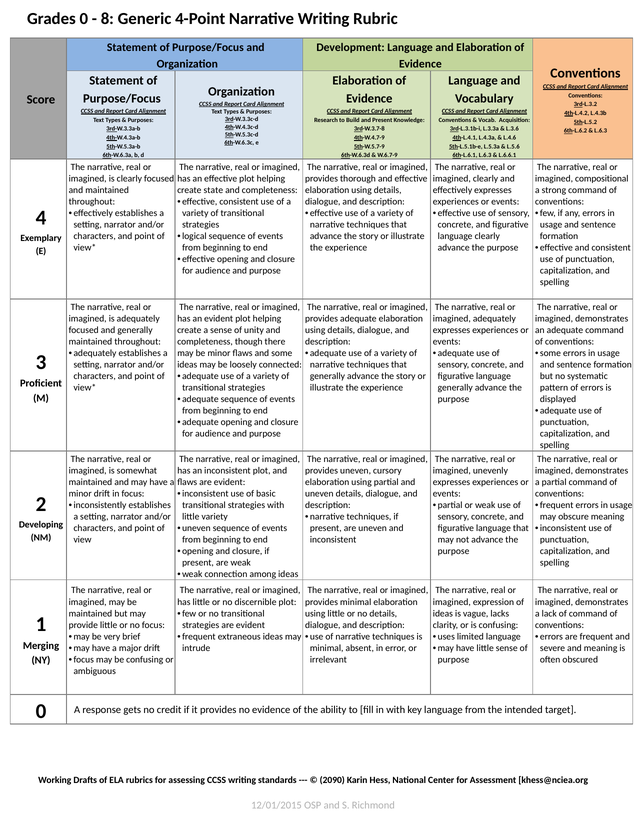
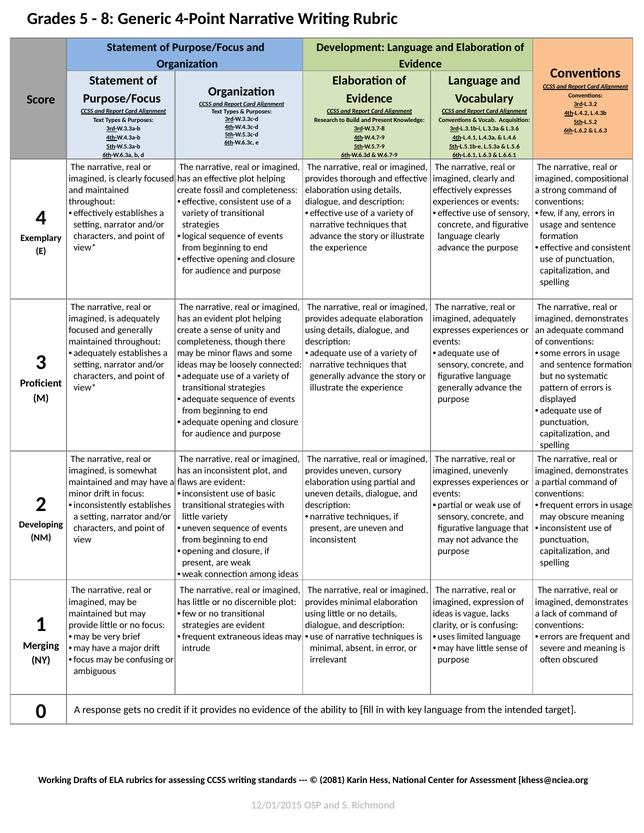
Grades 0: 0 -> 5
state: state -> fossil
2090: 2090 -> 2081
